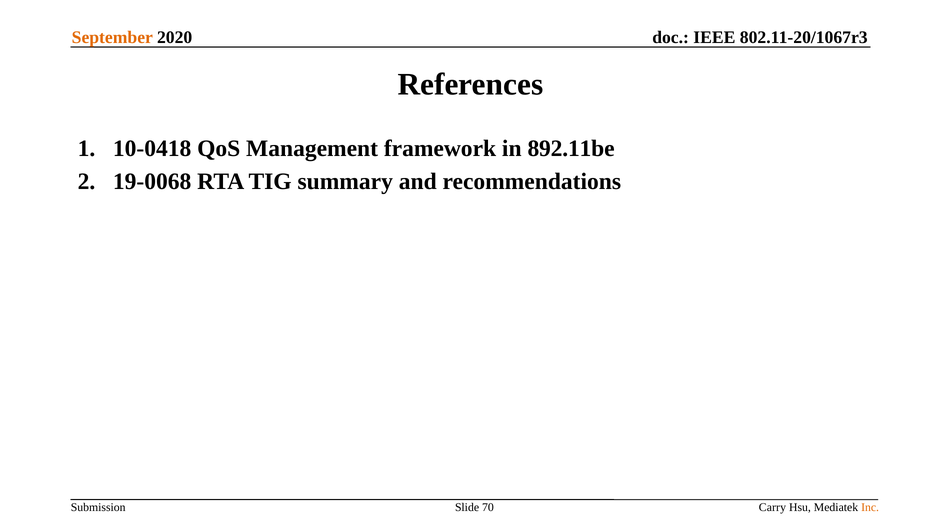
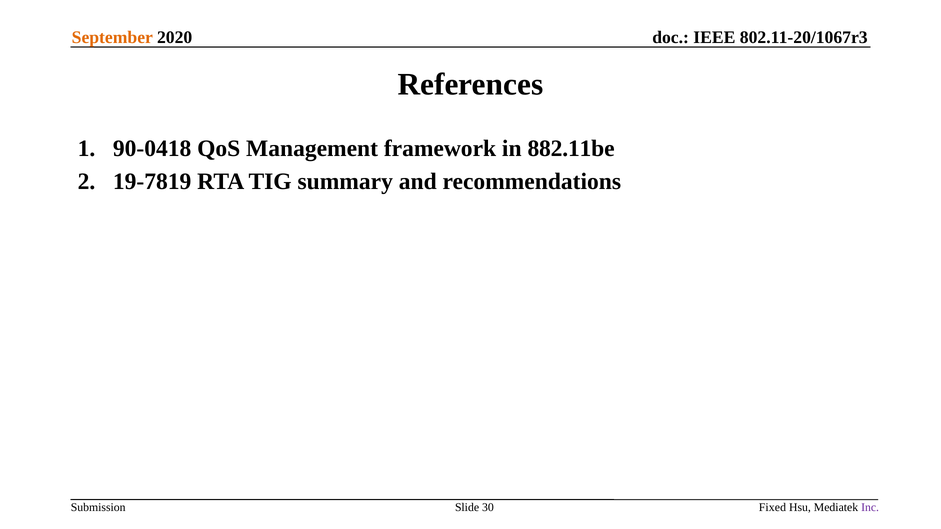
10-0418: 10-0418 -> 90-0418
892.11be: 892.11be -> 882.11be
19-0068: 19-0068 -> 19-7819
70: 70 -> 30
Carry: Carry -> Fixed
Inc colour: orange -> purple
